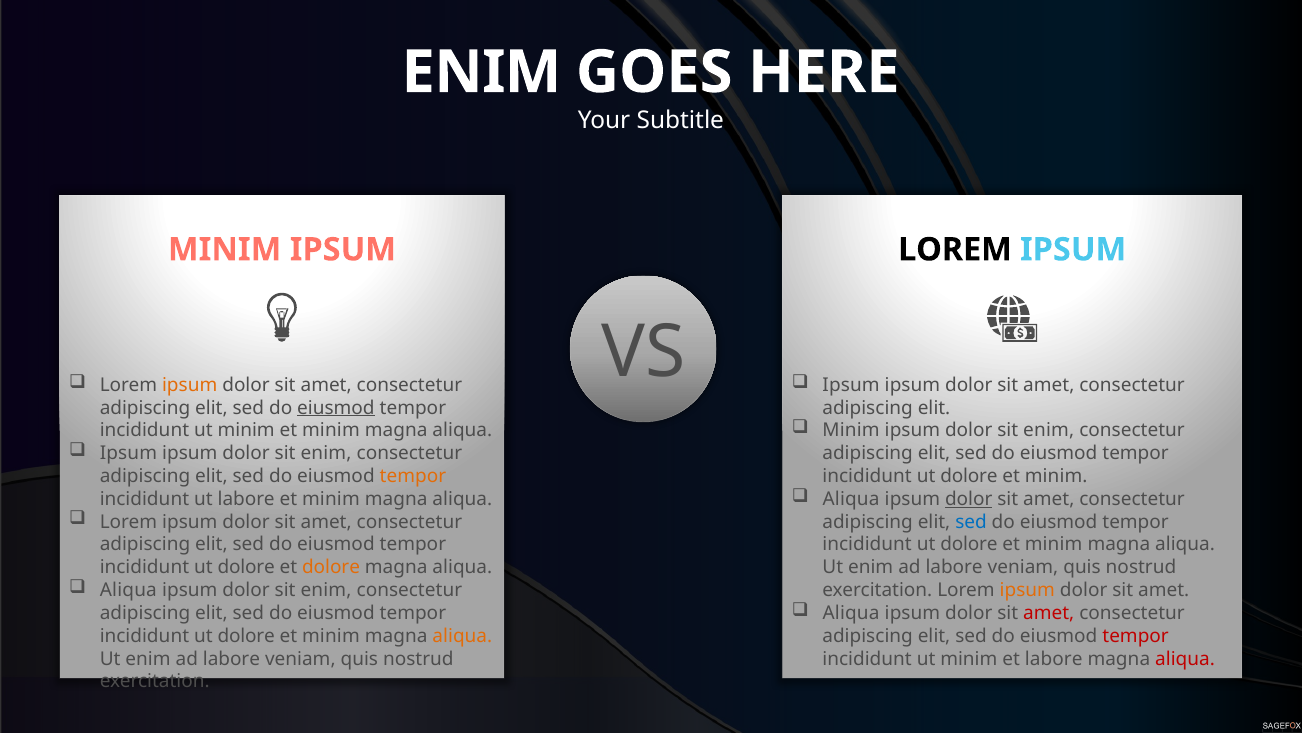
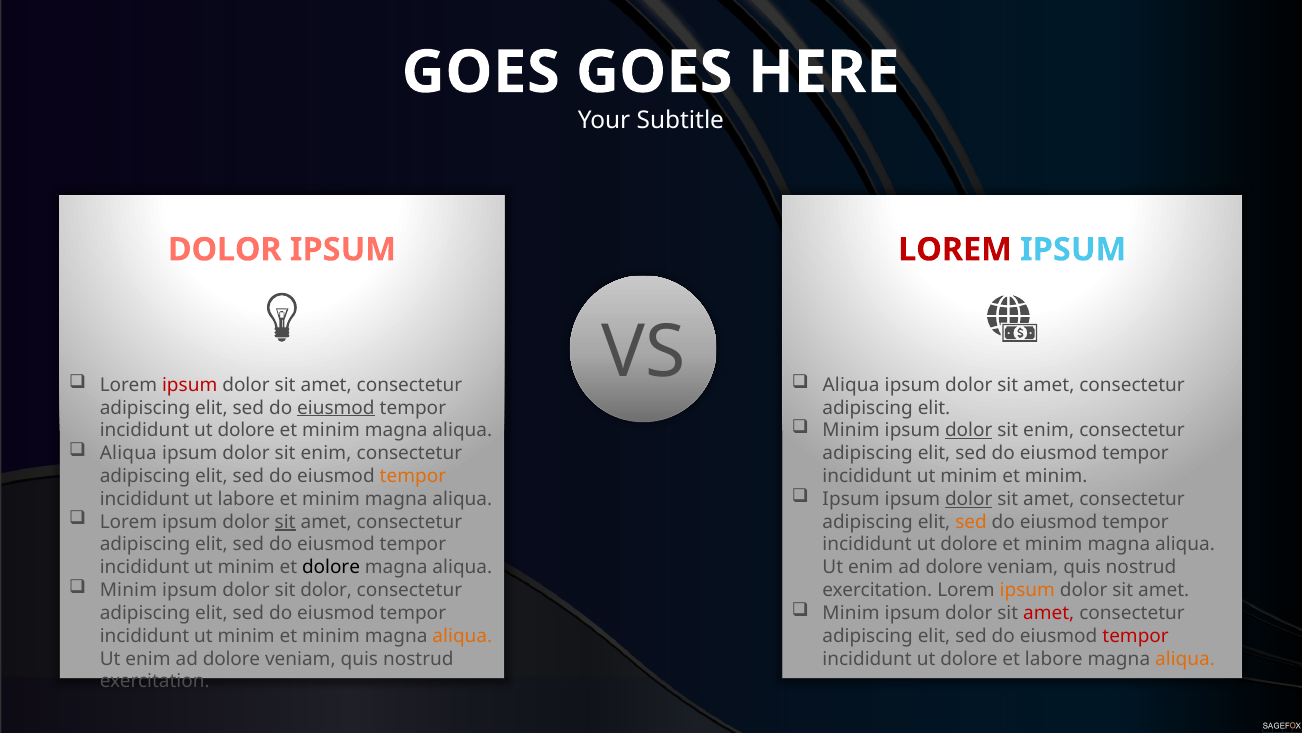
ENIM at (481, 72): ENIM -> GOES
MINIM at (225, 249): MINIM -> DOLOR
LOREM at (955, 249) colour: black -> red
ipsum at (190, 385) colour: orange -> red
Ipsum at (851, 385): Ipsum -> Aliqua
dolor at (969, 430) underline: none -> present
minim at (246, 430): minim -> dolore
Ipsum at (128, 453): Ipsum -> Aliqua
dolore at (969, 476): dolore -> minim
Aliqua at (851, 499): Aliqua -> Ipsum
sit at (285, 521) underline: none -> present
sed at (971, 521) colour: blue -> orange
dolore at (246, 567): dolore -> minim
dolore at (331, 567) colour: orange -> black
labore at (954, 567): labore -> dolore
Aliqua at (128, 590): Aliqua -> Minim
enim at (326, 590): enim -> dolor
Aliqua at (851, 613): Aliqua -> Minim
dolore at (246, 635): dolore -> minim
labore at (231, 658): labore -> dolore
minim at (969, 658): minim -> dolore
aliqua at (1185, 658) colour: red -> orange
